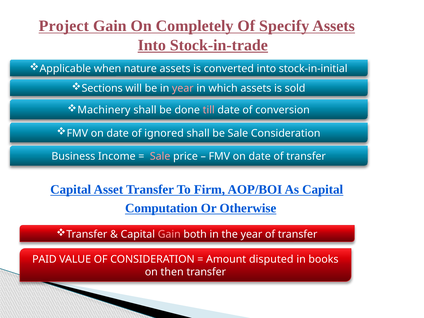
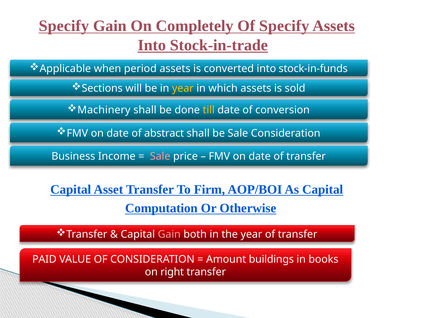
Project at (64, 26): Project -> Specify
nature: nature -> period
stock-in-initial: stock-in-initial -> stock-in-funds
year at (183, 88) colour: pink -> yellow
till colour: pink -> yellow
ignored: ignored -> abstract
disputed: disputed -> buildings
then: then -> right
